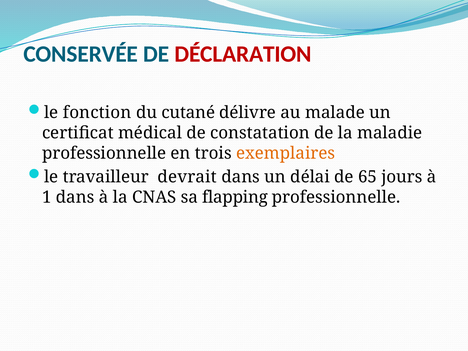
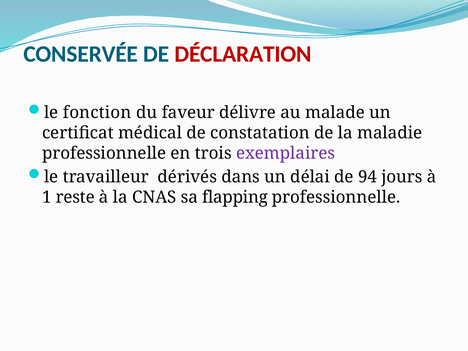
cutané: cutané -> faveur
exemplaires colour: orange -> purple
devrait: devrait -> dérivés
65: 65 -> 94
1 dans: dans -> reste
